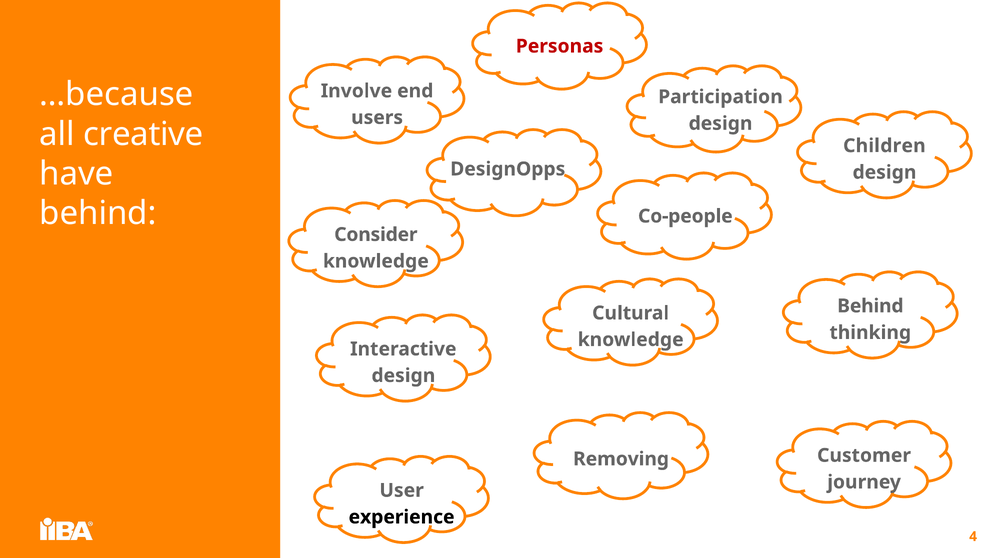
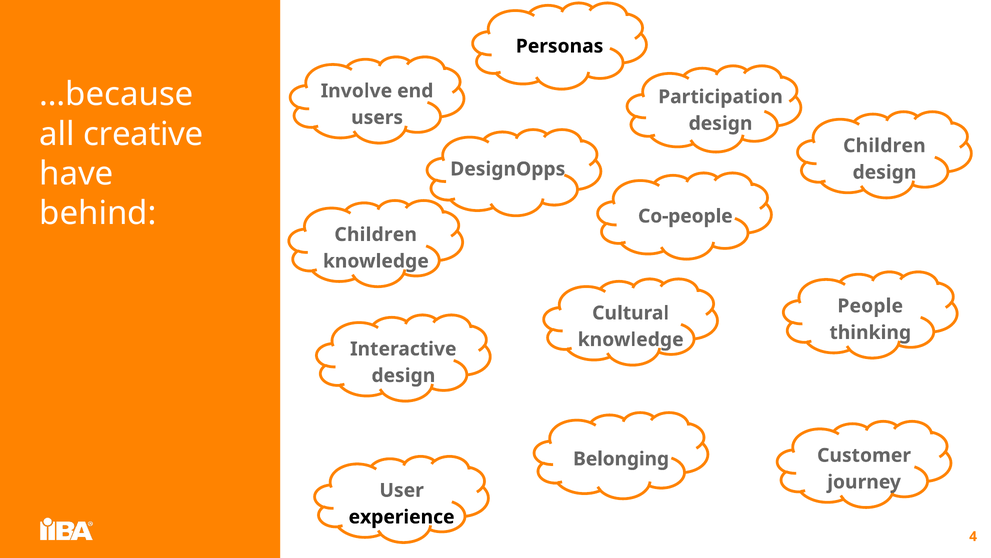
Personas colour: red -> black
Consider at (376, 234): Consider -> Children
Behind at (870, 306): Behind -> People
Removing: Removing -> Belonging
